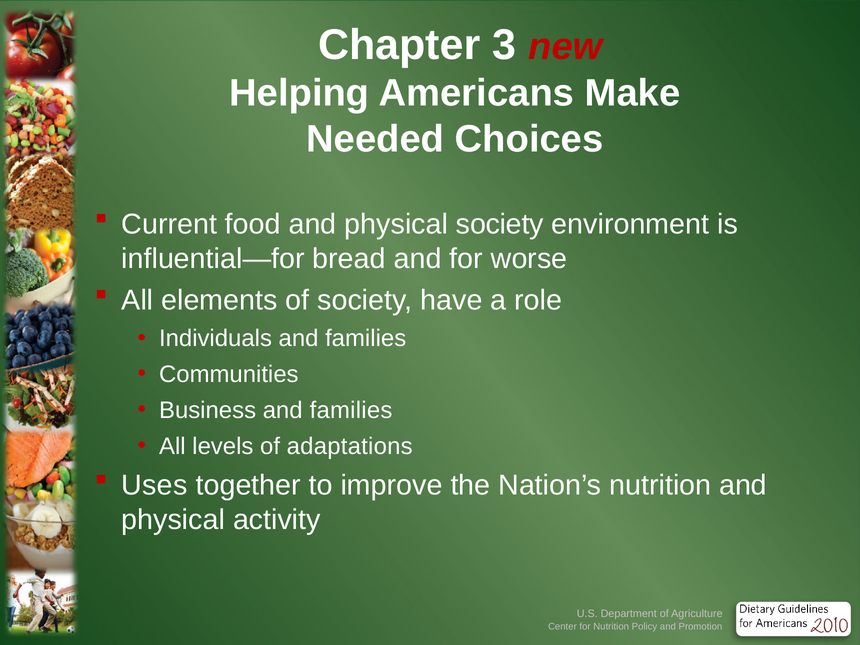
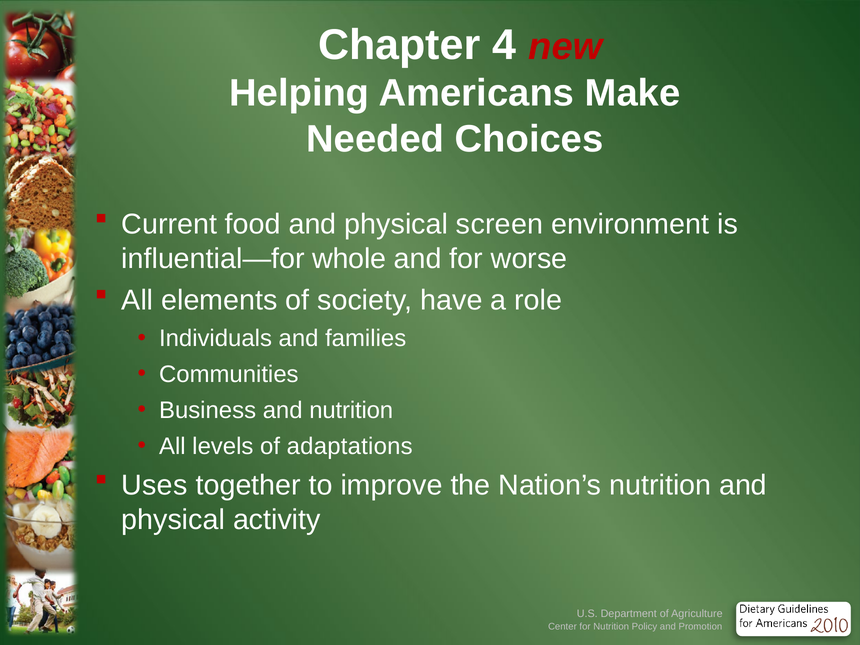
3: 3 -> 4
physical society: society -> screen
bread: bread -> whole
Business and families: families -> nutrition
